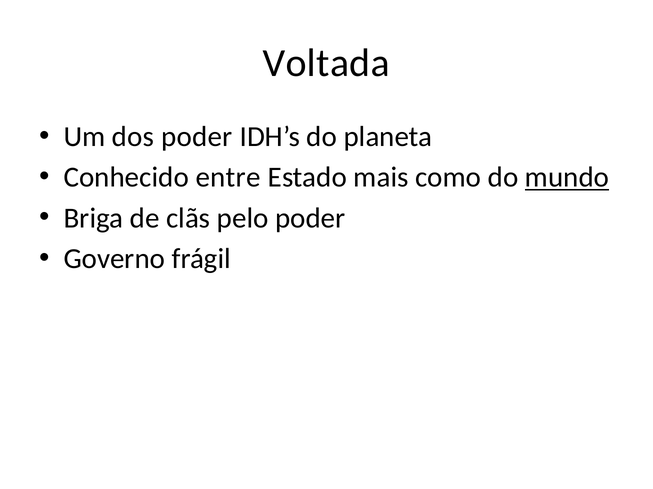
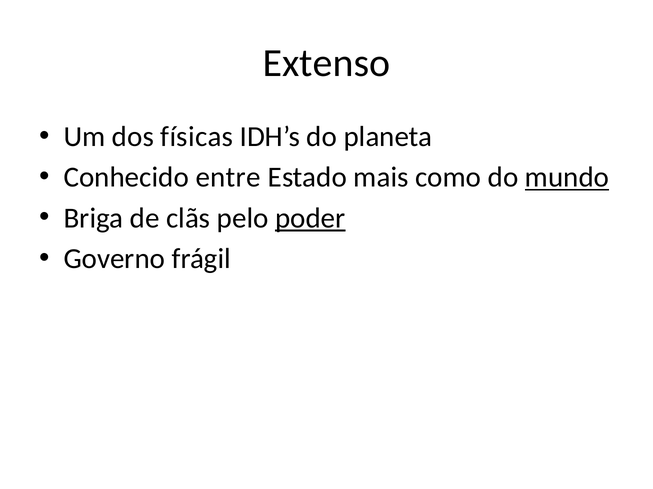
Voltada: Voltada -> Extenso
dos poder: poder -> físicas
poder at (310, 218) underline: none -> present
